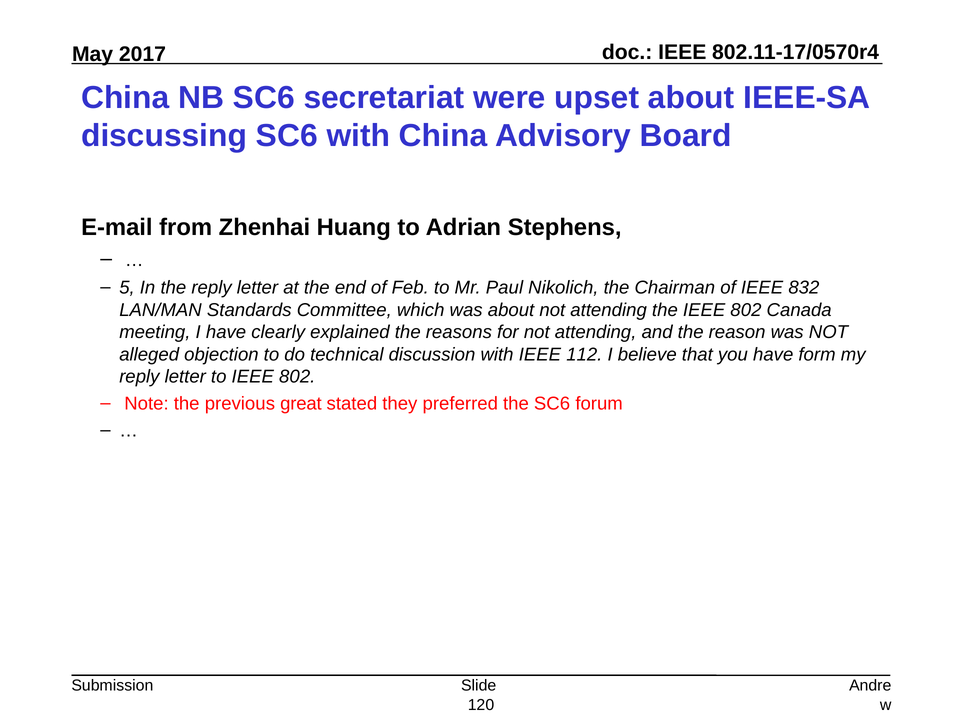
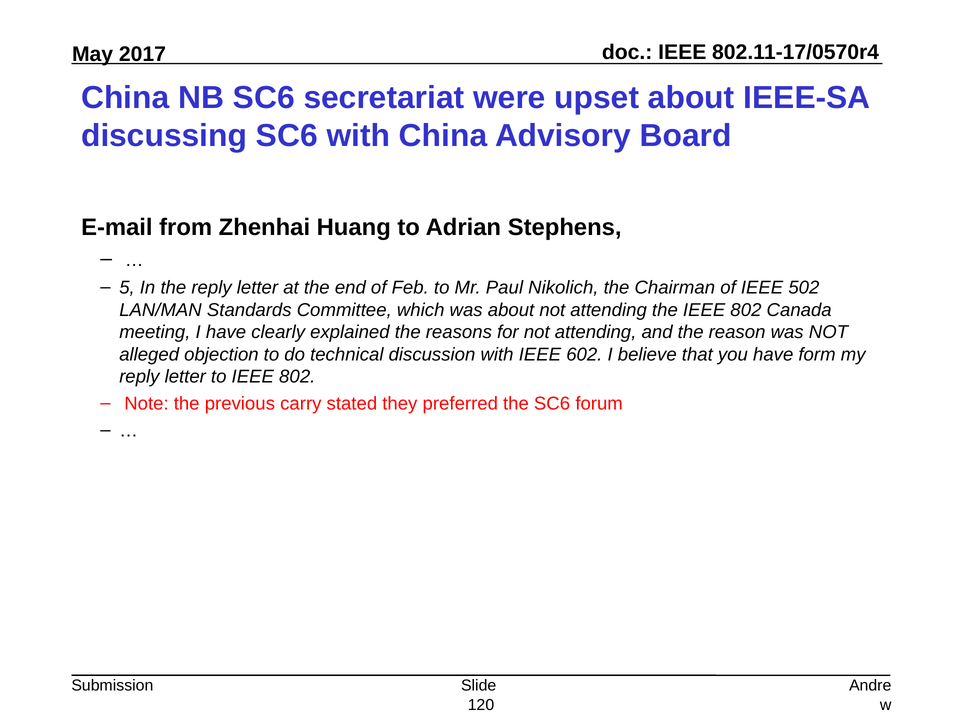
832: 832 -> 502
112: 112 -> 602
great: great -> carry
